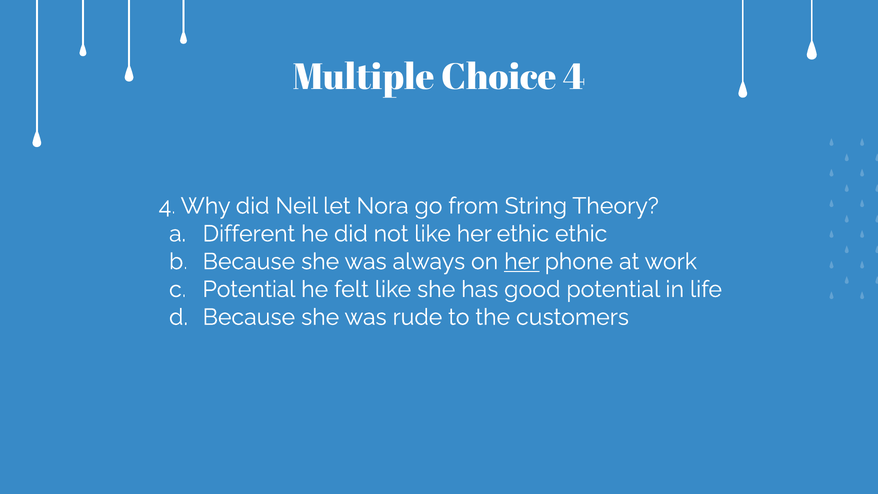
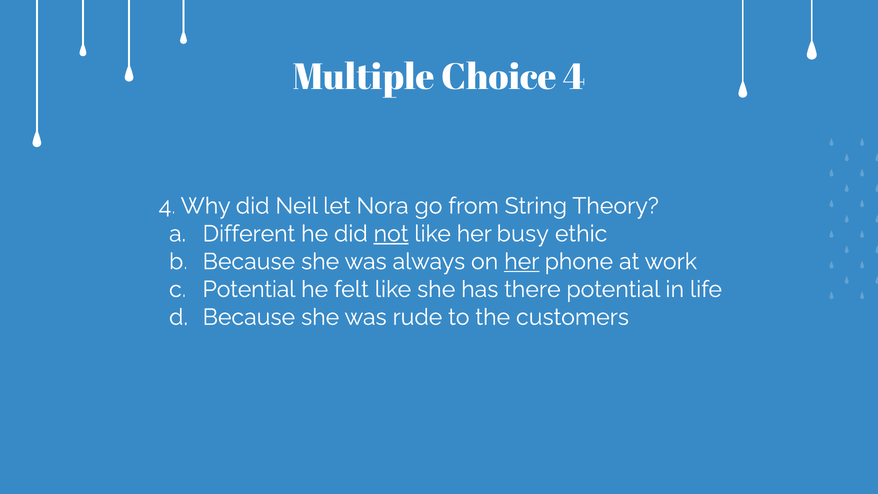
not underline: none -> present
her ethic: ethic -> busy
good: good -> there
